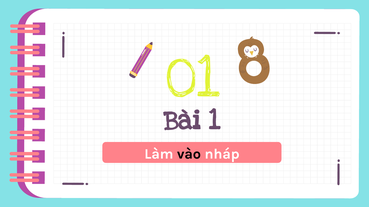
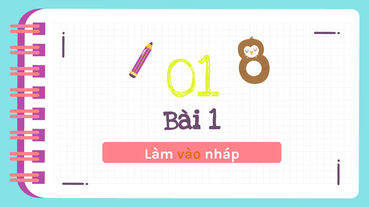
vào colour: black -> orange
